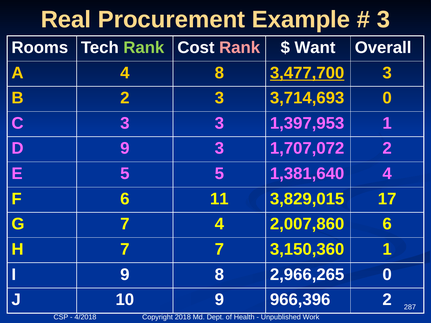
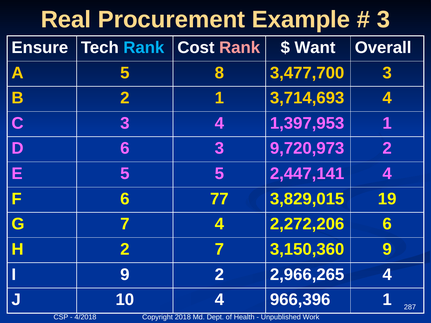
Rooms: Rooms -> Ensure
Rank at (144, 48) colour: light green -> light blue
A 4: 4 -> 5
3,477,700 underline: present -> none
2 3: 3 -> 1
3,714,693 0: 0 -> 4
3 3: 3 -> 4
D 9: 9 -> 6
1,707,072: 1,707,072 -> 9,720,973
1,381,640: 1,381,640 -> 2,447,141
11: 11 -> 77
17: 17 -> 19
2,007,860: 2,007,860 -> 2,272,206
H 7: 7 -> 2
3,150,360 1: 1 -> 9
9 8: 8 -> 2
2,966,265 0: 0 -> 4
10 9: 9 -> 4
966,396 2: 2 -> 1
